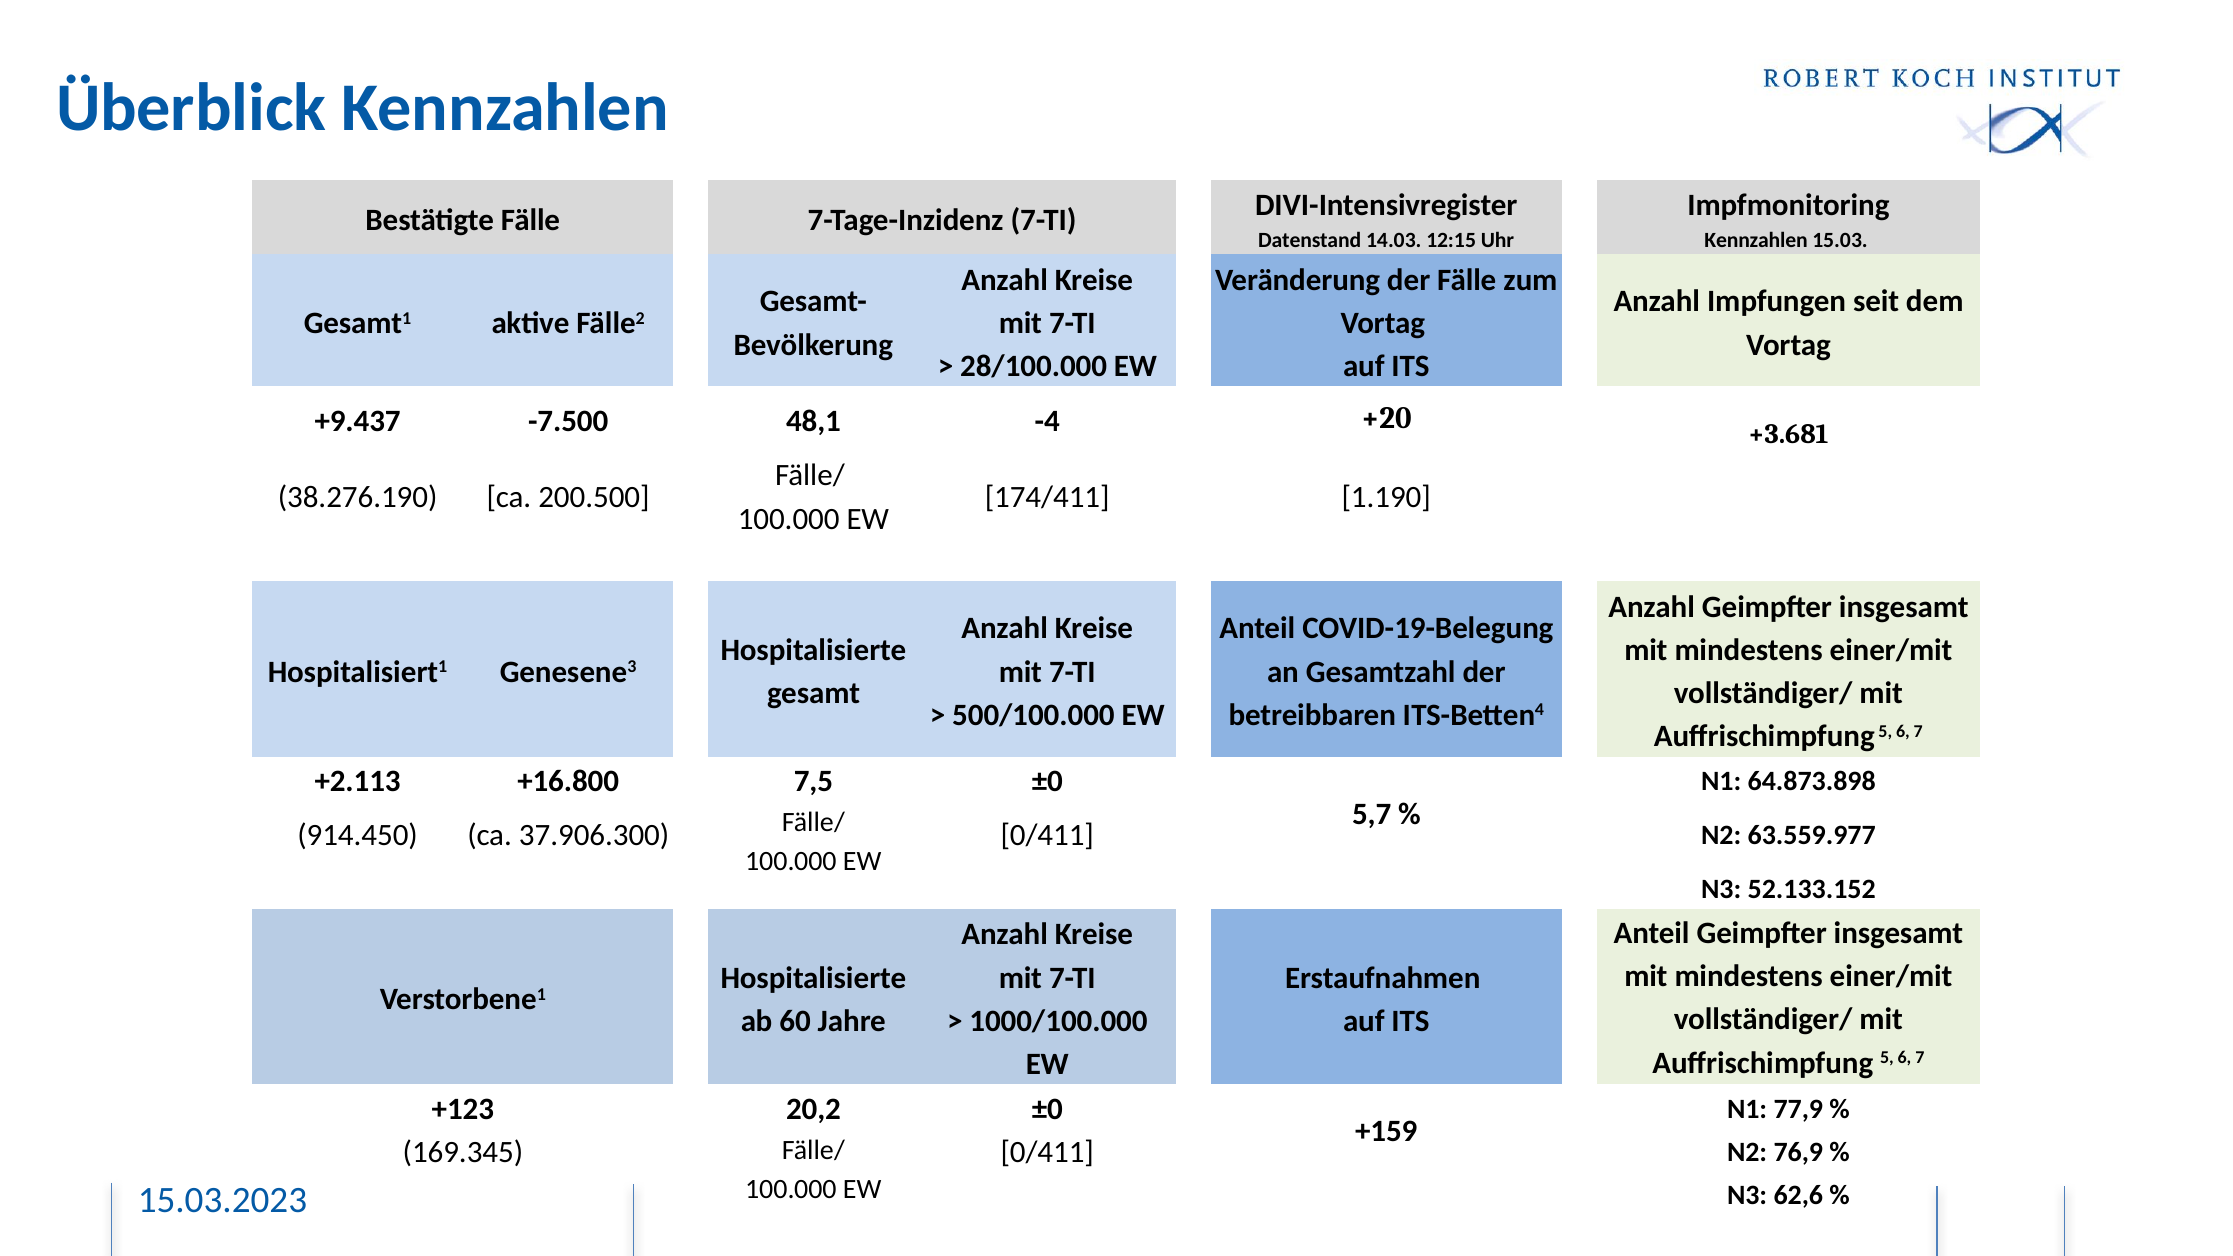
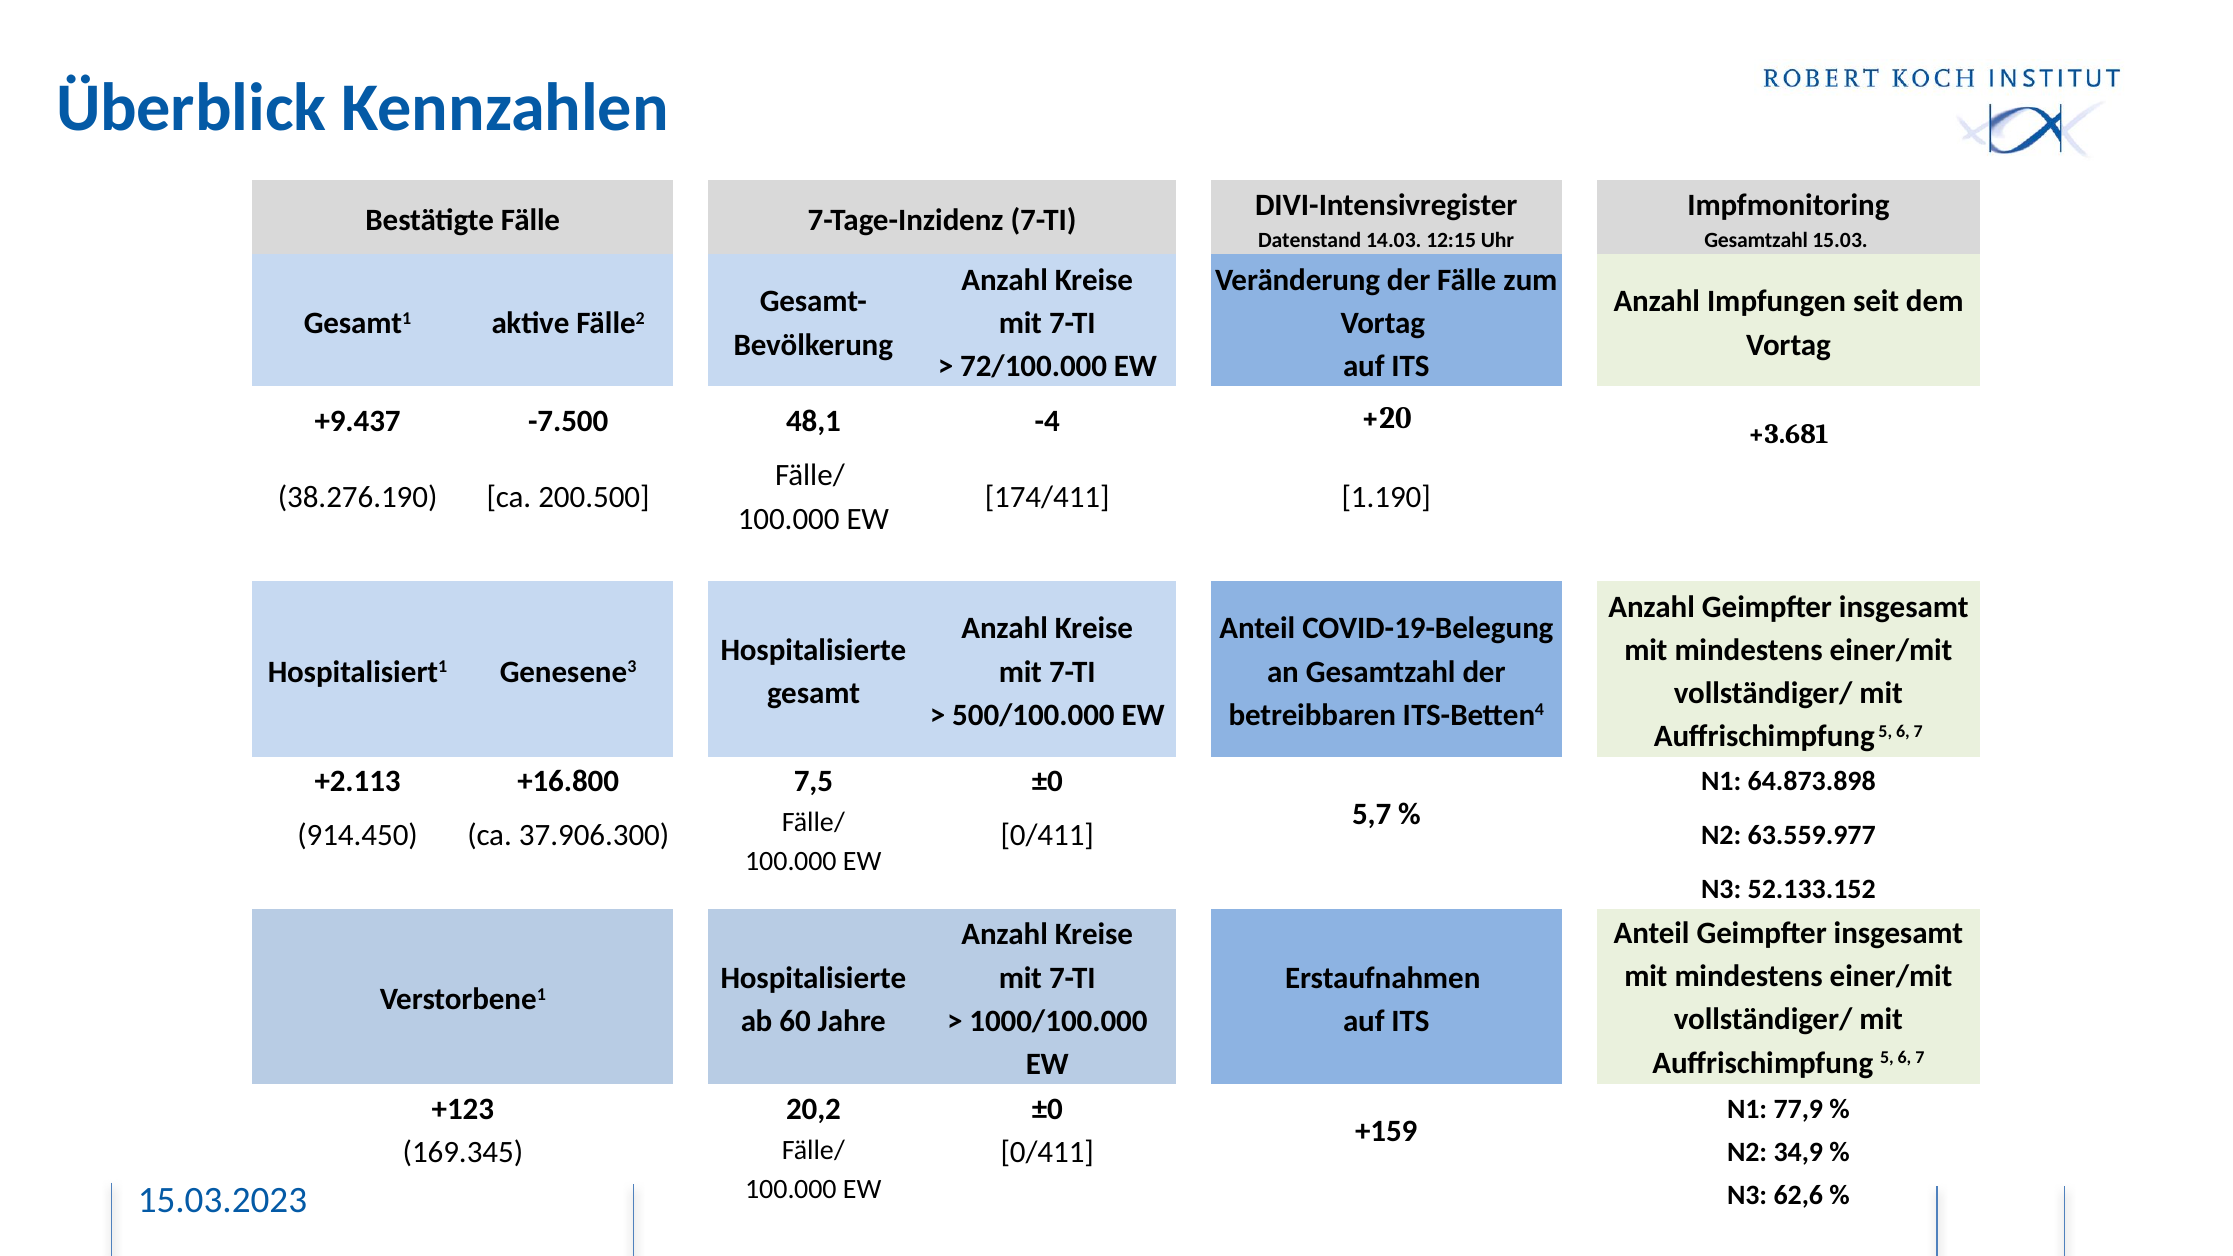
Kennzahlen at (1756, 241): Kennzahlen -> Gesamtzahl
28/100.000: 28/100.000 -> 72/100.000
76,9: 76,9 -> 34,9
